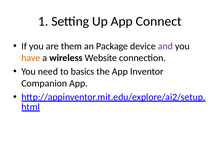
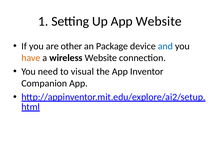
App Connect: Connect -> Website
them: them -> other
and colour: purple -> blue
basics: basics -> visual
